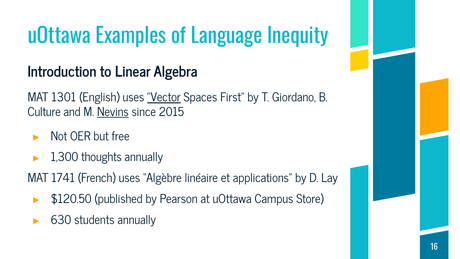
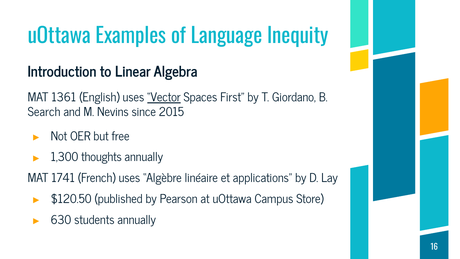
1301: 1301 -> 1361
Culture: Culture -> Search
Nevins underline: present -> none
